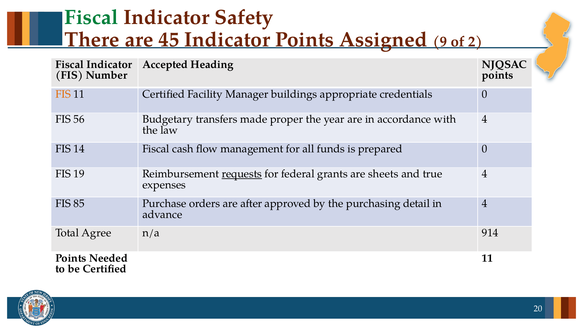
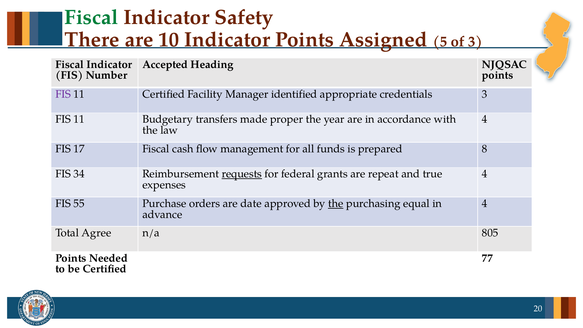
45: 45 -> 10
9: 9 -> 5
of 2: 2 -> 3
FIS at (63, 94) colour: orange -> purple
buildings: buildings -> identified
credentials 0: 0 -> 3
56 at (79, 119): 56 -> 11
14: 14 -> 17
prepared 0: 0 -> 8
19: 19 -> 34
sheets: sheets -> repeat
85: 85 -> 55
after: after -> date
the at (336, 203) underline: none -> present
detail: detail -> equal
914: 914 -> 805
n/a 11: 11 -> 77
